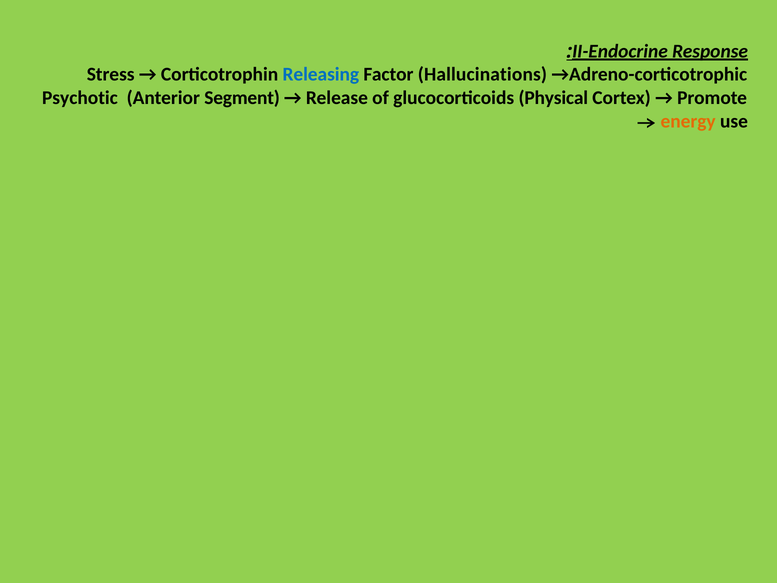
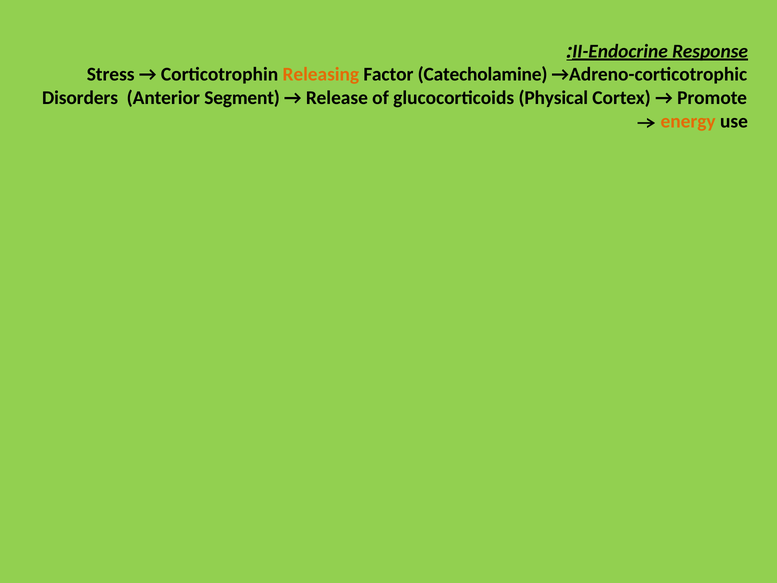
Releasing colour: blue -> orange
Hallucinations: Hallucinations -> Catecholamine
Psychotic: Psychotic -> Disorders
